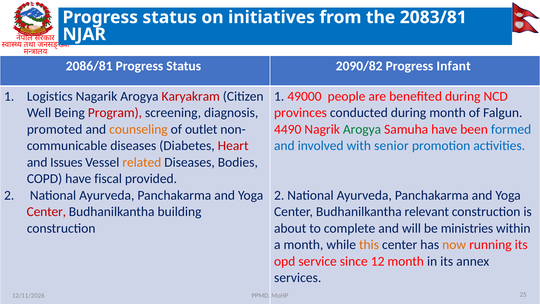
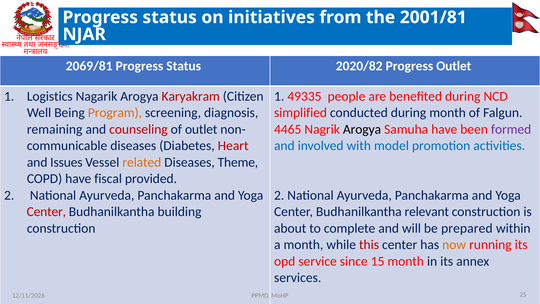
2083/81: 2083/81 -> 2001/81
2086/81: 2086/81 -> 2069/81
2090/82: 2090/82 -> 2020/82
Progress Infant: Infant -> Outlet
49000: 49000 -> 49335
Program colour: red -> orange
provinces: provinces -> simplified
promoted: promoted -> remaining
counseling colour: orange -> red
4490: 4490 -> 4465
Arogya at (362, 129) colour: green -> black
formed colour: blue -> purple
senior: senior -> model
Bodies: Bodies -> Theme
ministries: ministries -> prepared
this colour: orange -> red
12: 12 -> 15
